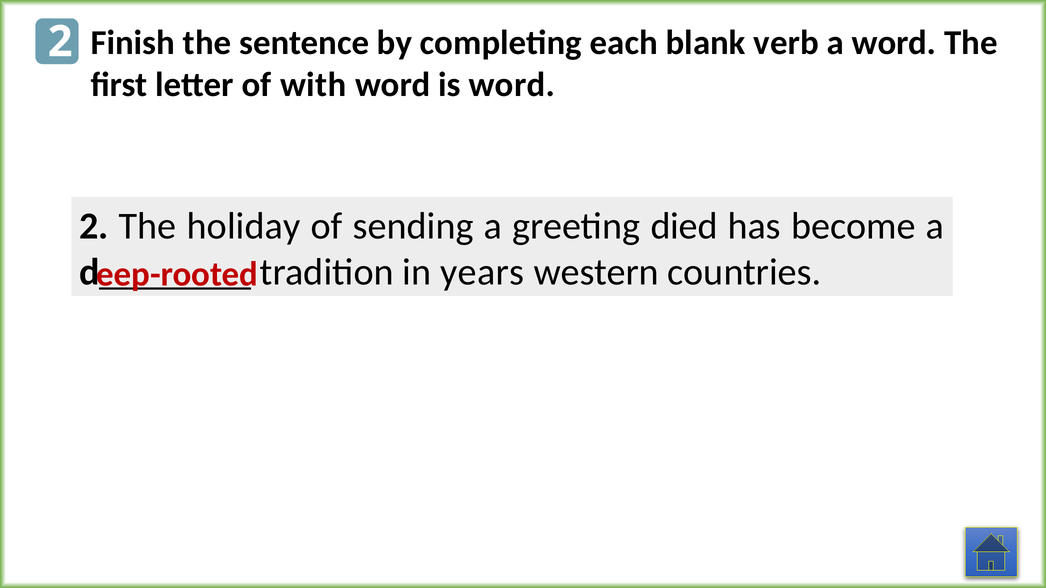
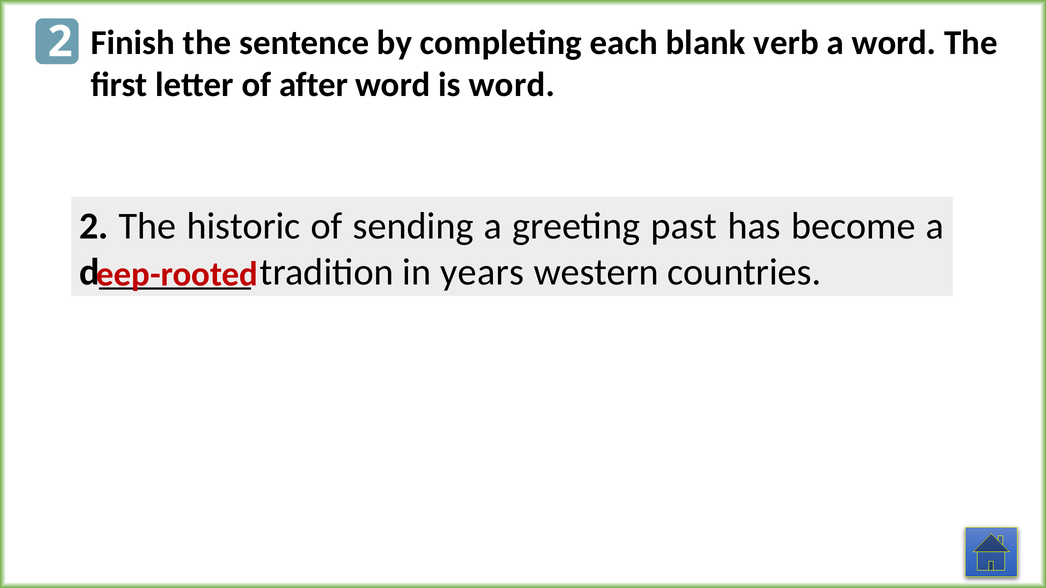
with: with -> after
holiday: holiday -> historic
died: died -> past
